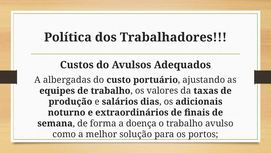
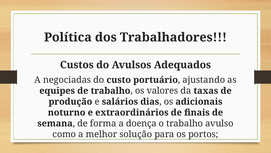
albergadas: albergadas -> negociadas
